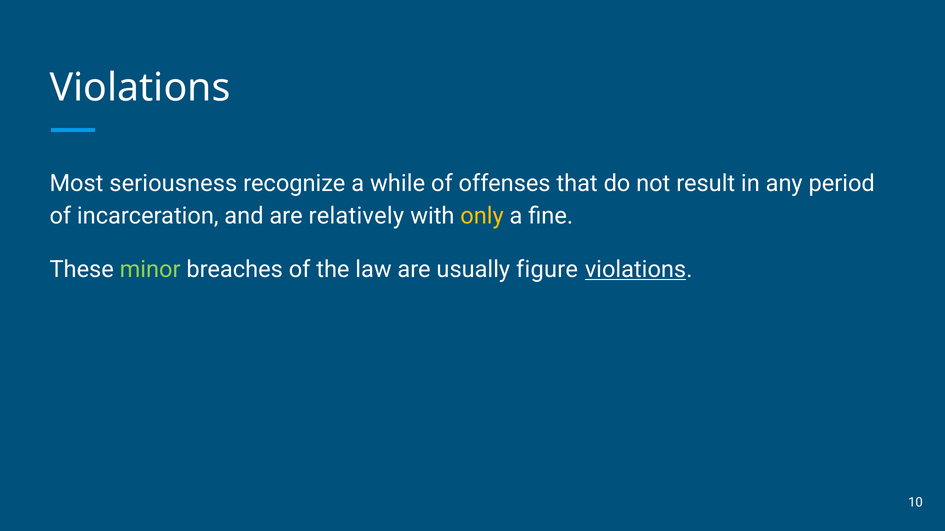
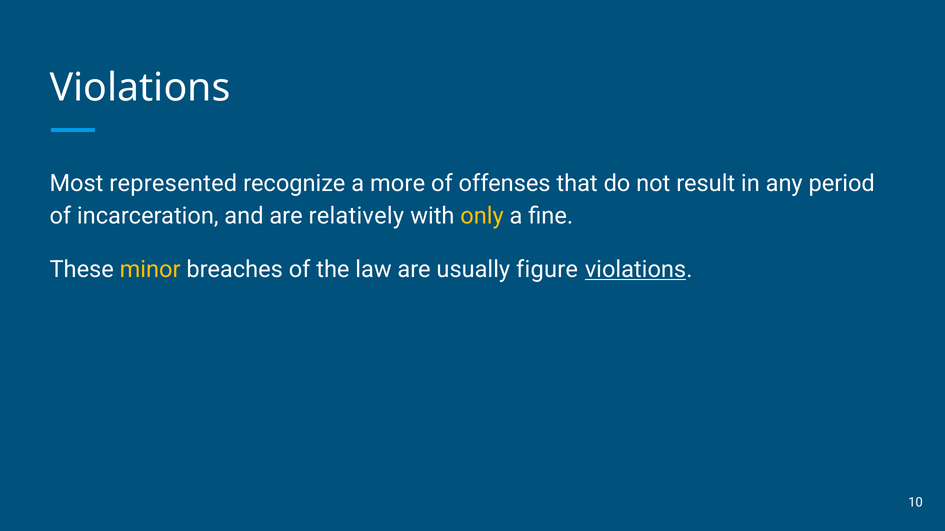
seriousness: seriousness -> represented
while: while -> more
minor colour: light green -> yellow
